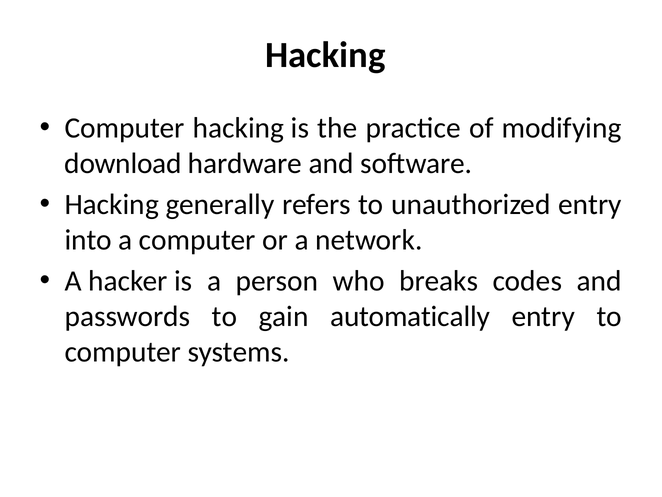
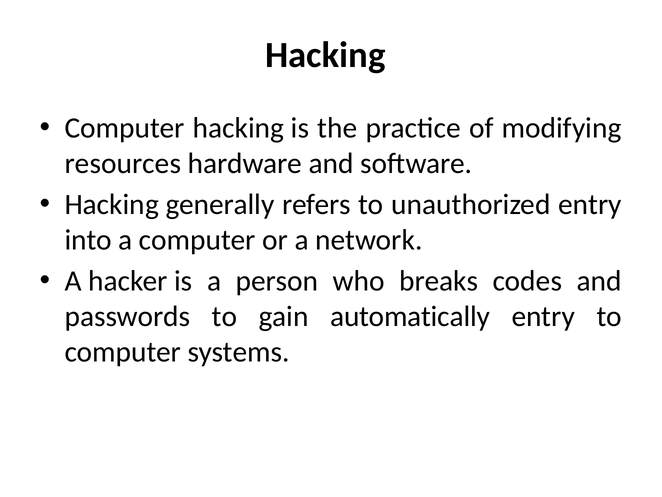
download: download -> resources
